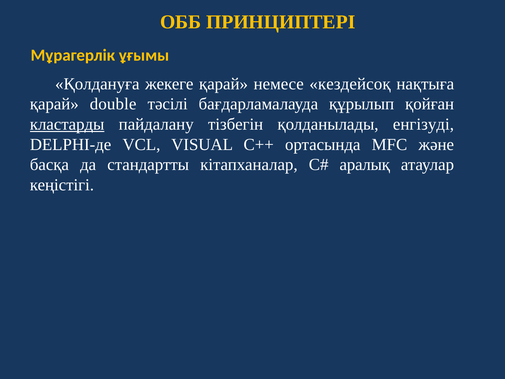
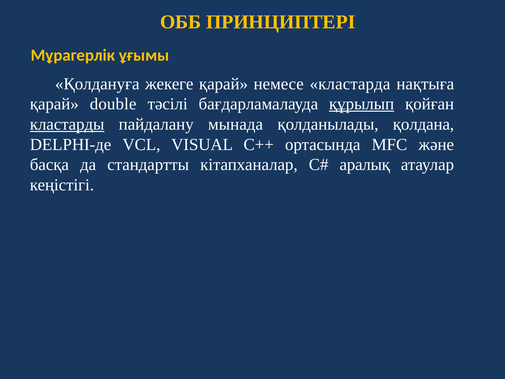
кездейсоқ: кездейсоқ -> кластарда
құрылып underline: none -> present
тізбегін: тізбегін -> мынада
енгізуді: енгізуді -> қолдана
